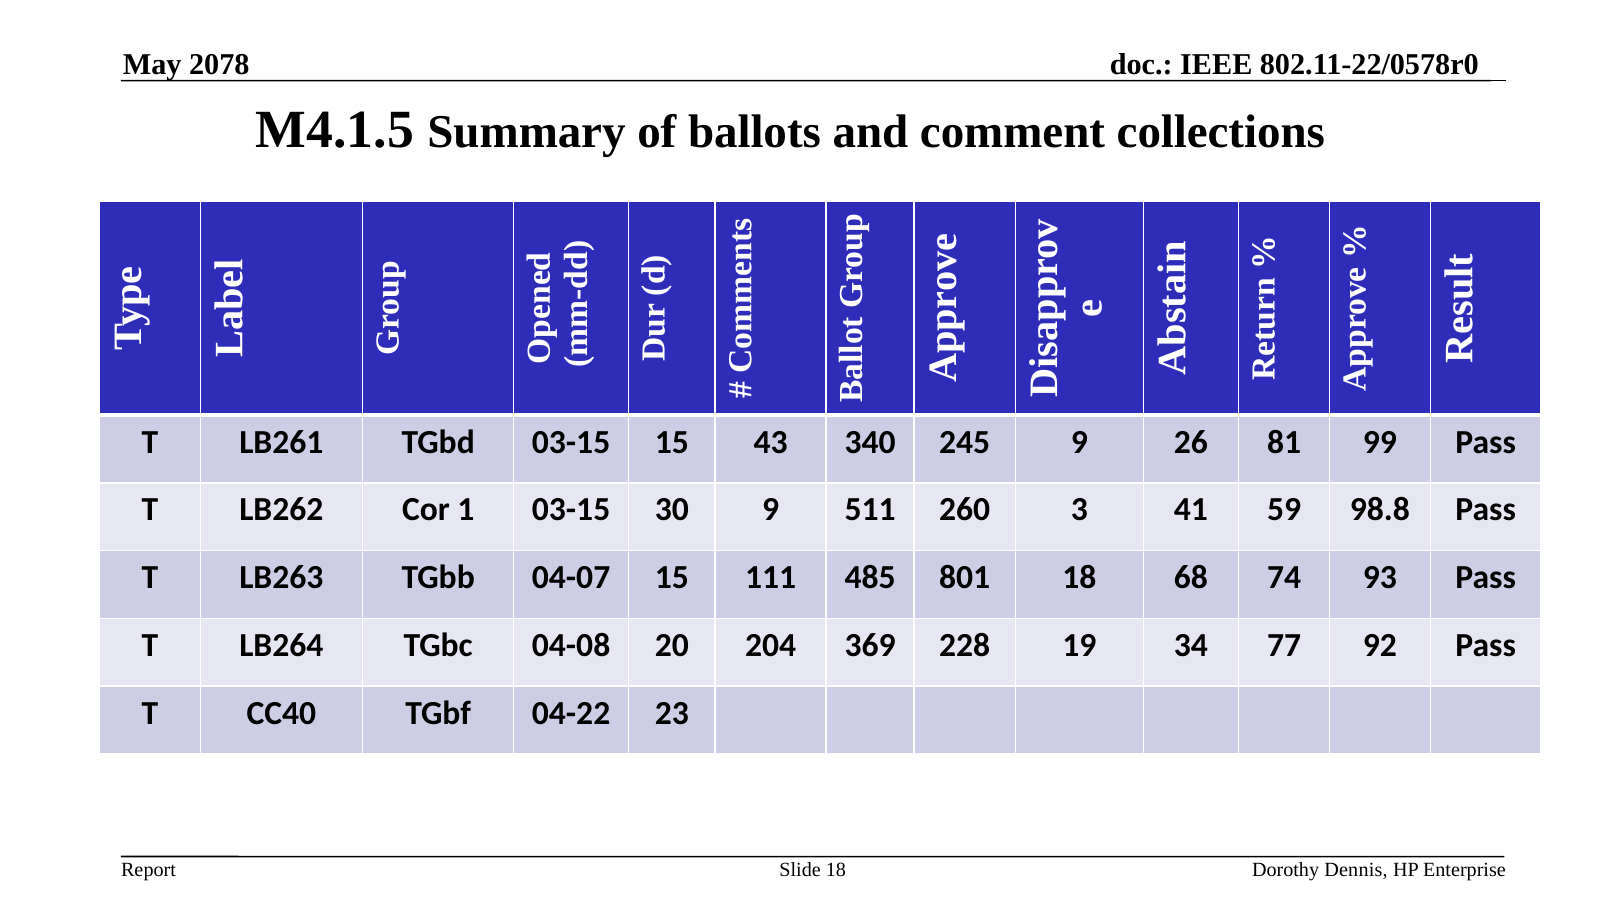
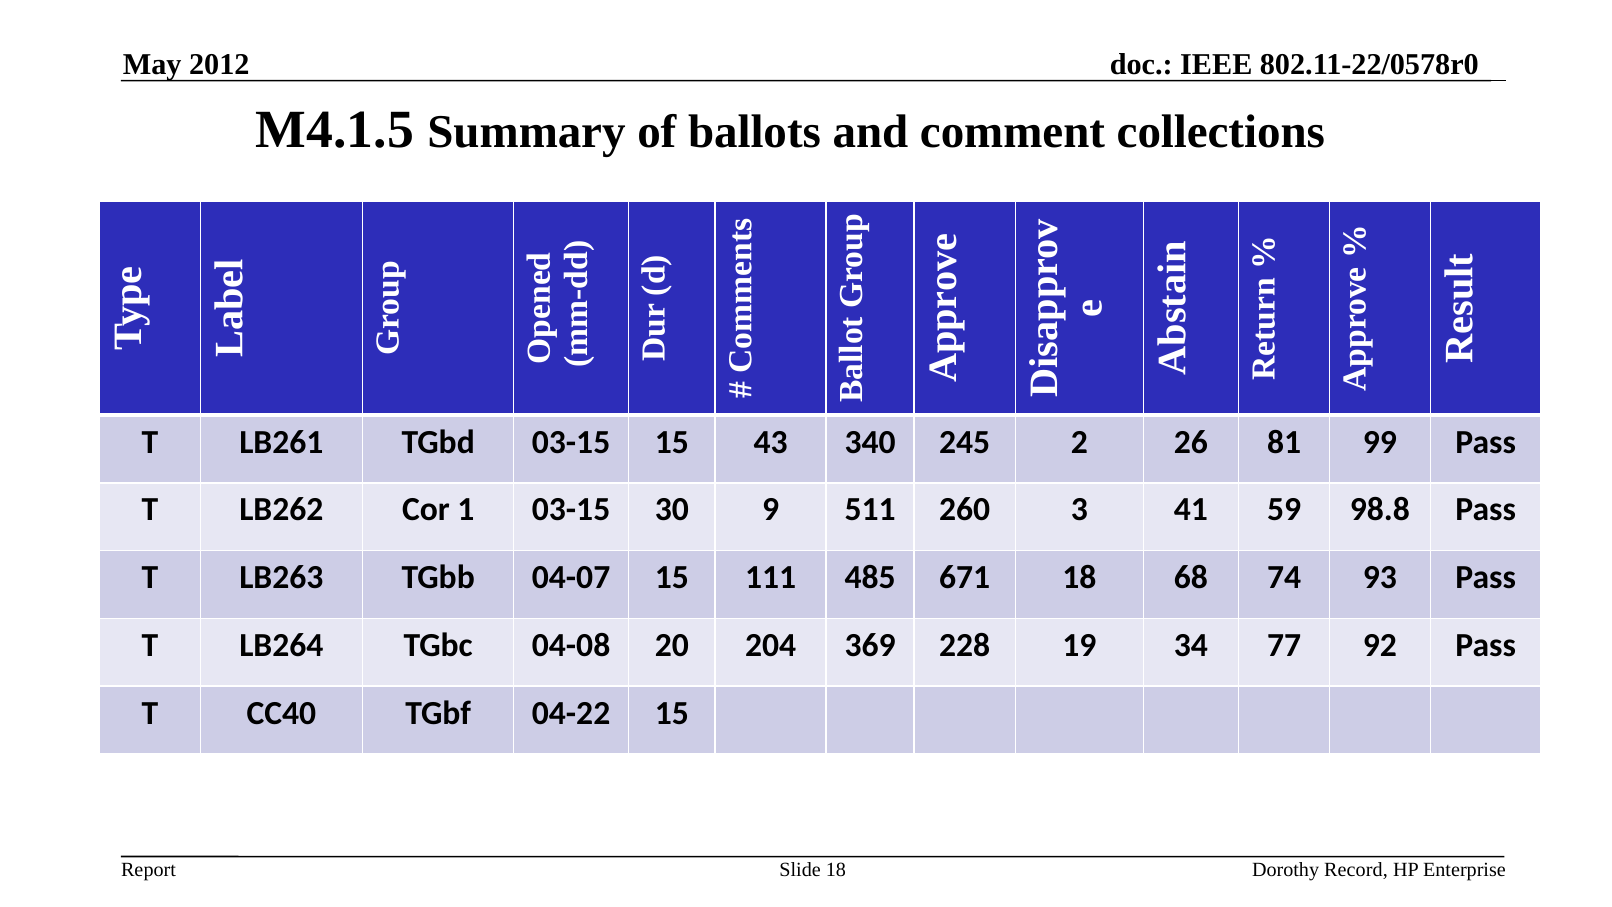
2078: 2078 -> 2012
245 9: 9 -> 2
801: 801 -> 671
04-22 23: 23 -> 15
Dennis: Dennis -> Record
